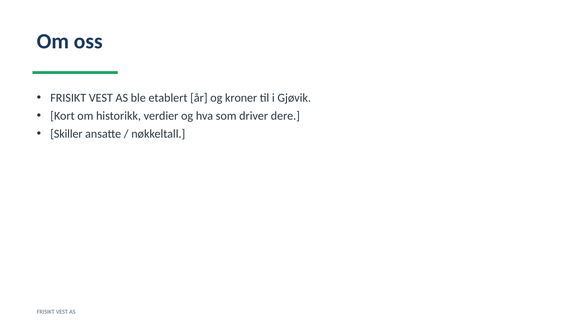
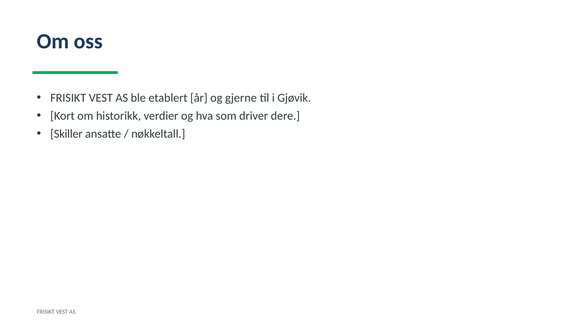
kroner: kroner -> gjerne
